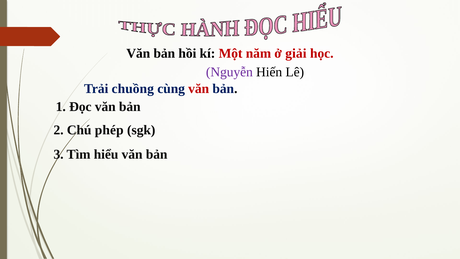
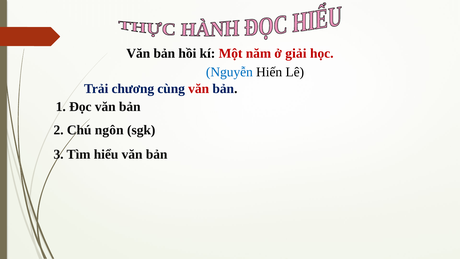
Nguyễn colour: purple -> blue
chuồng: chuồng -> chương
phép: phép -> ngôn
